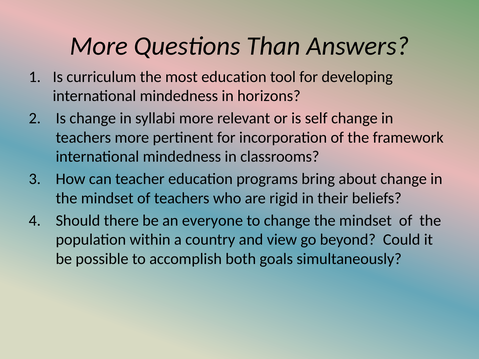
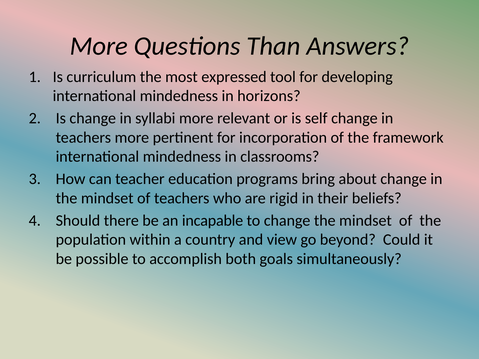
most education: education -> expressed
everyone: everyone -> incapable
